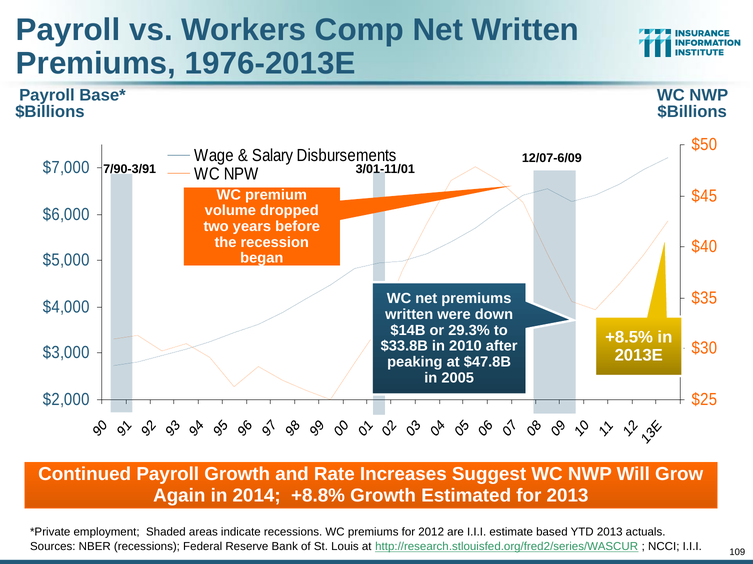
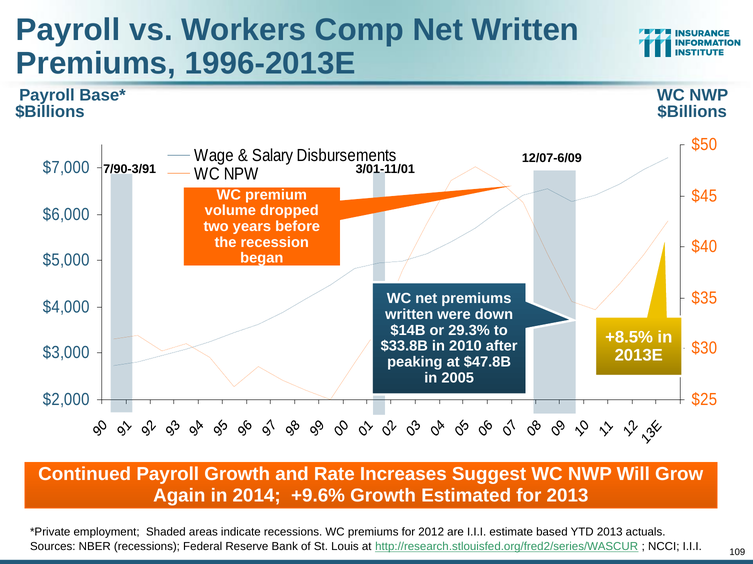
1976-2013E: 1976-2013E -> 1996-2013E
+8.8%: +8.8% -> +9.6%
